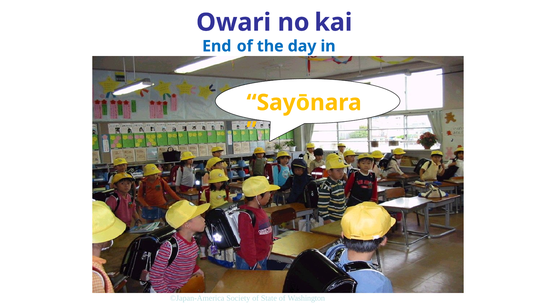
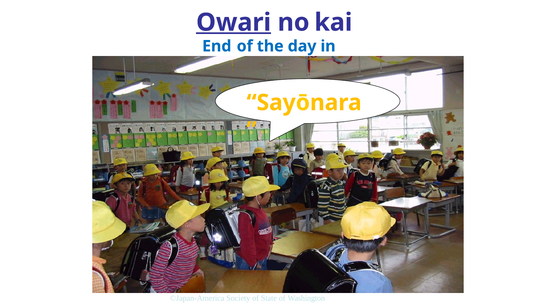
Owari underline: none -> present
